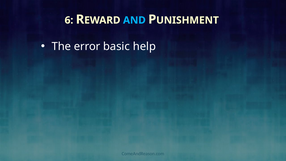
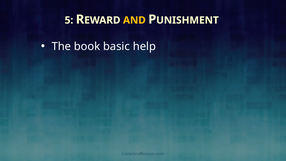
6: 6 -> 5
AND colour: light blue -> yellow
error: error -> book
